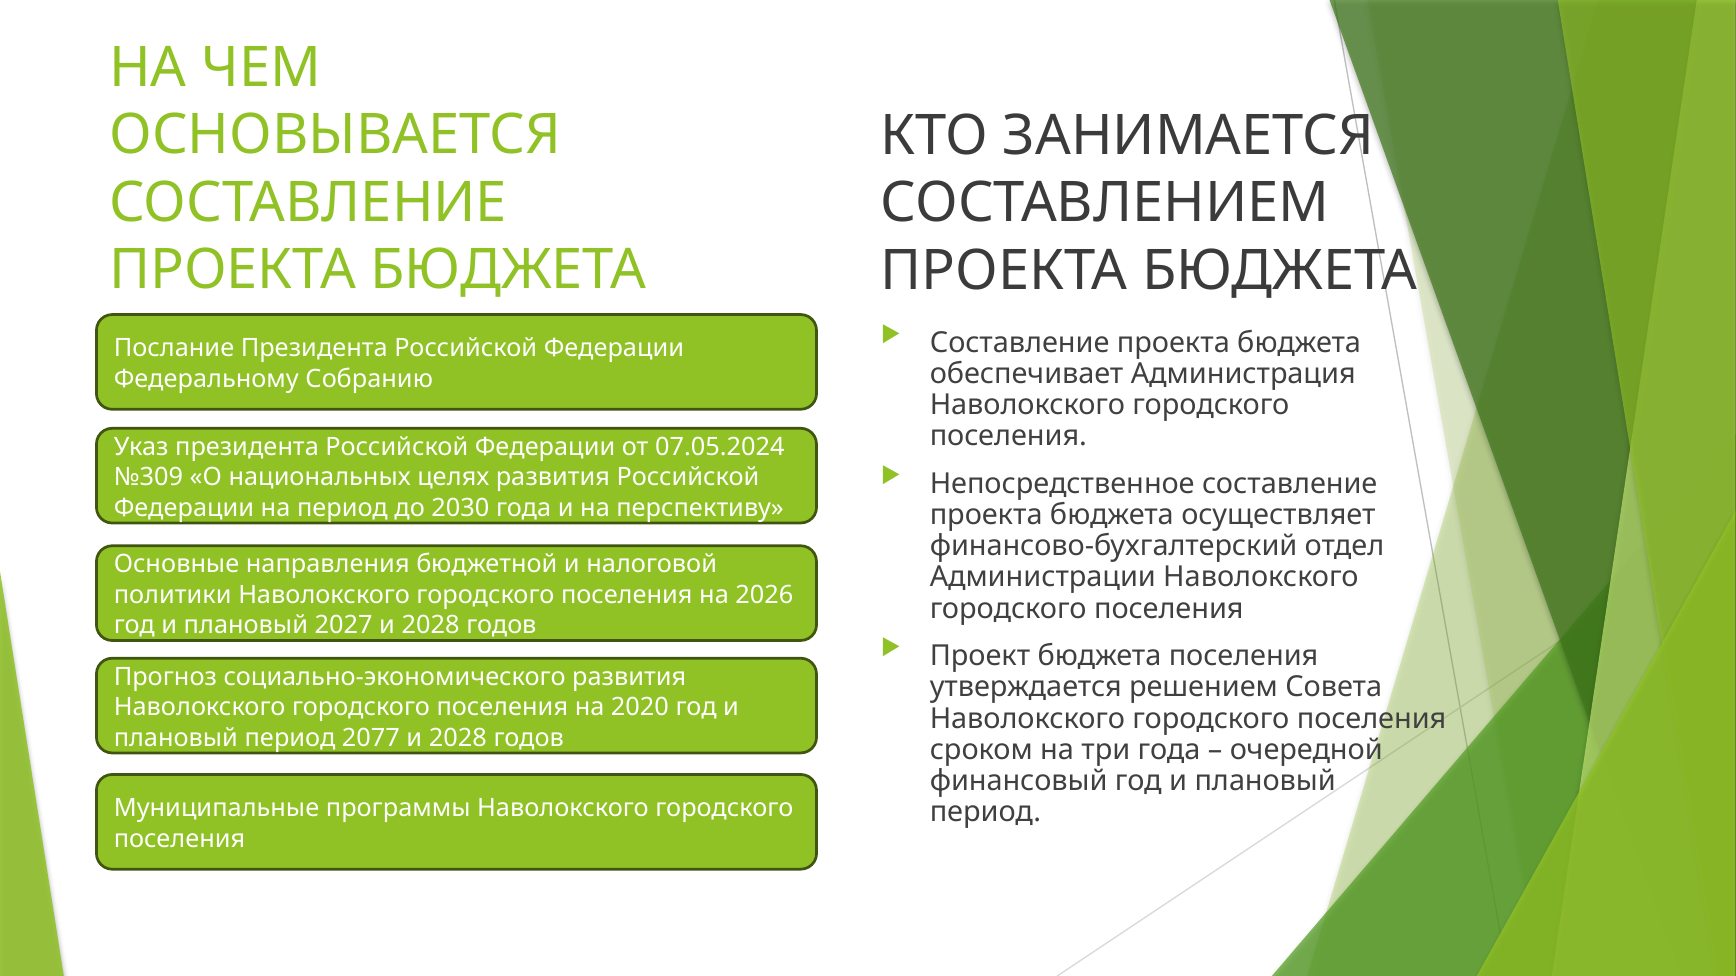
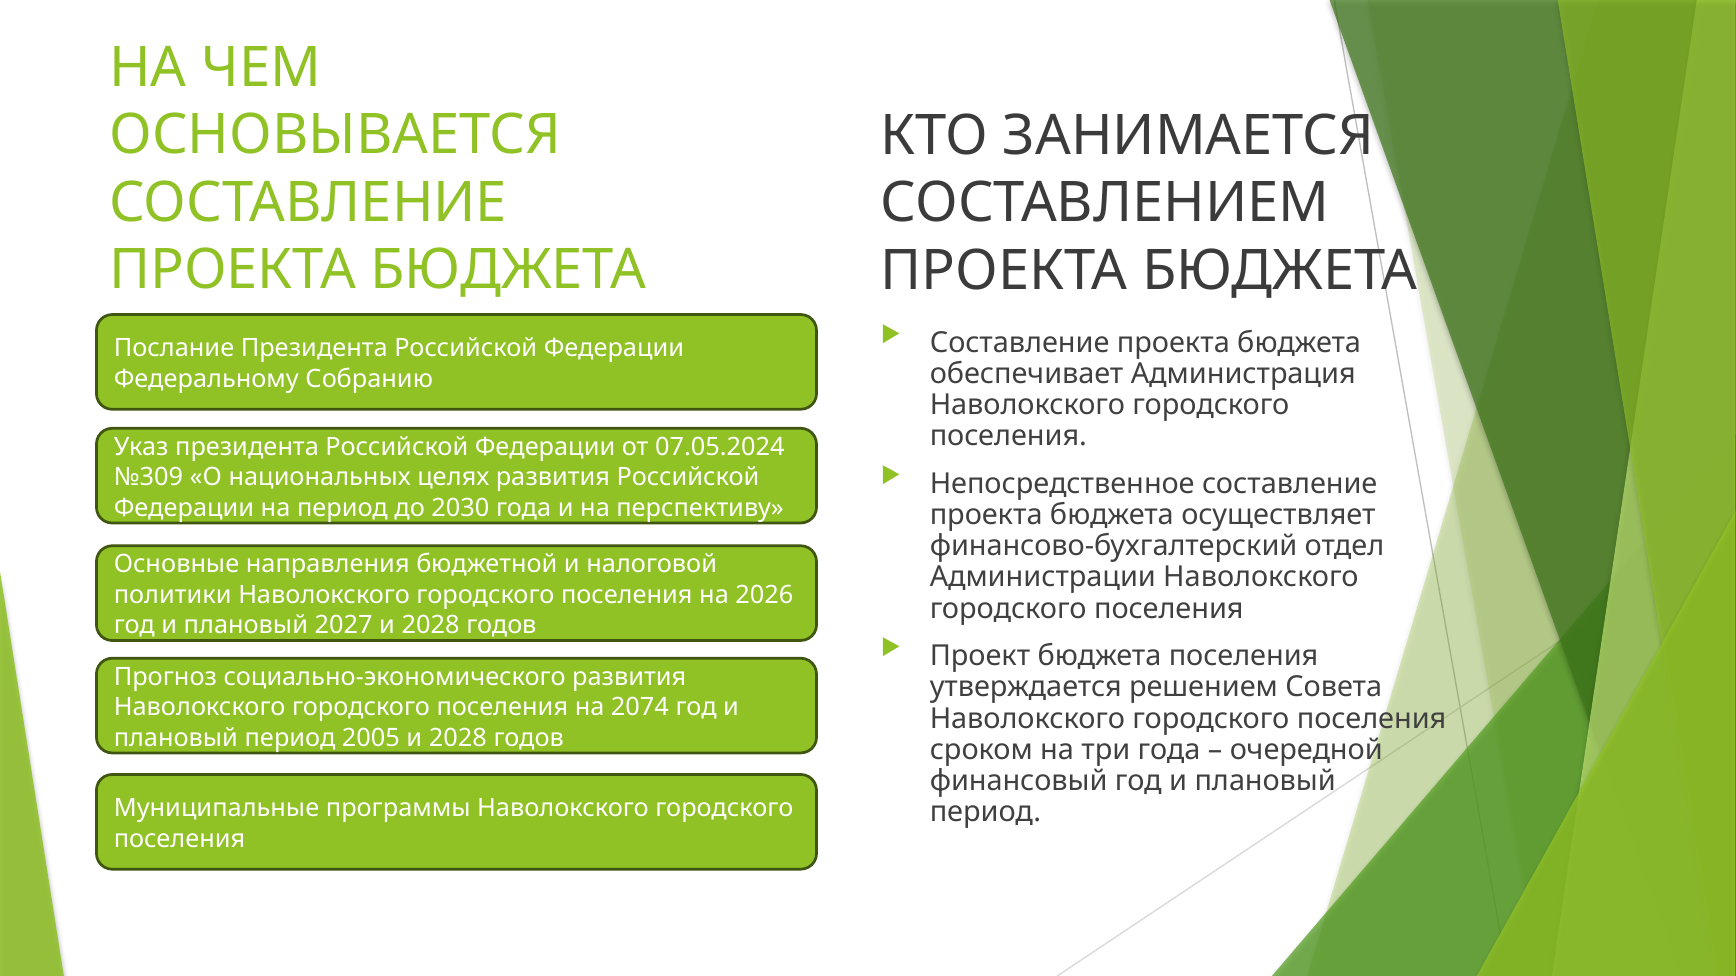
2020: 2020 -> 2074
2077: 2077 -> 2005
